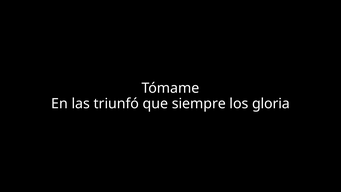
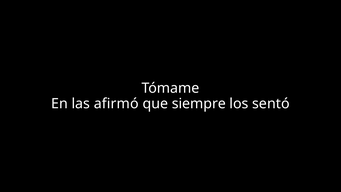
triunfó: triunfó -> afirmó
gloria: gloria -> sentó
